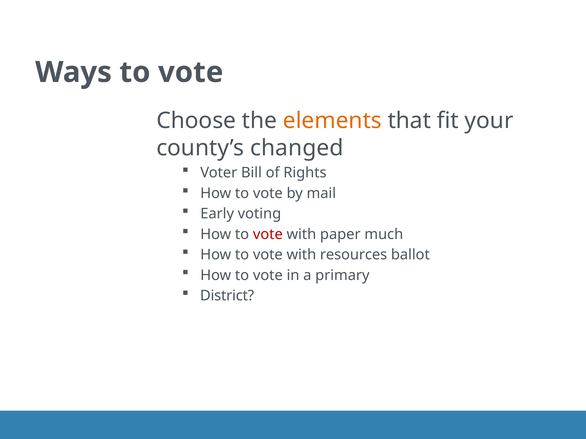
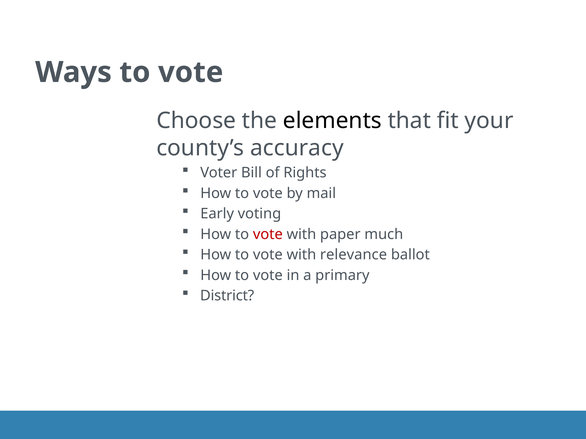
elements colour: orange -> black
changed: changed -> accuracy
resources: resources -> relevance
